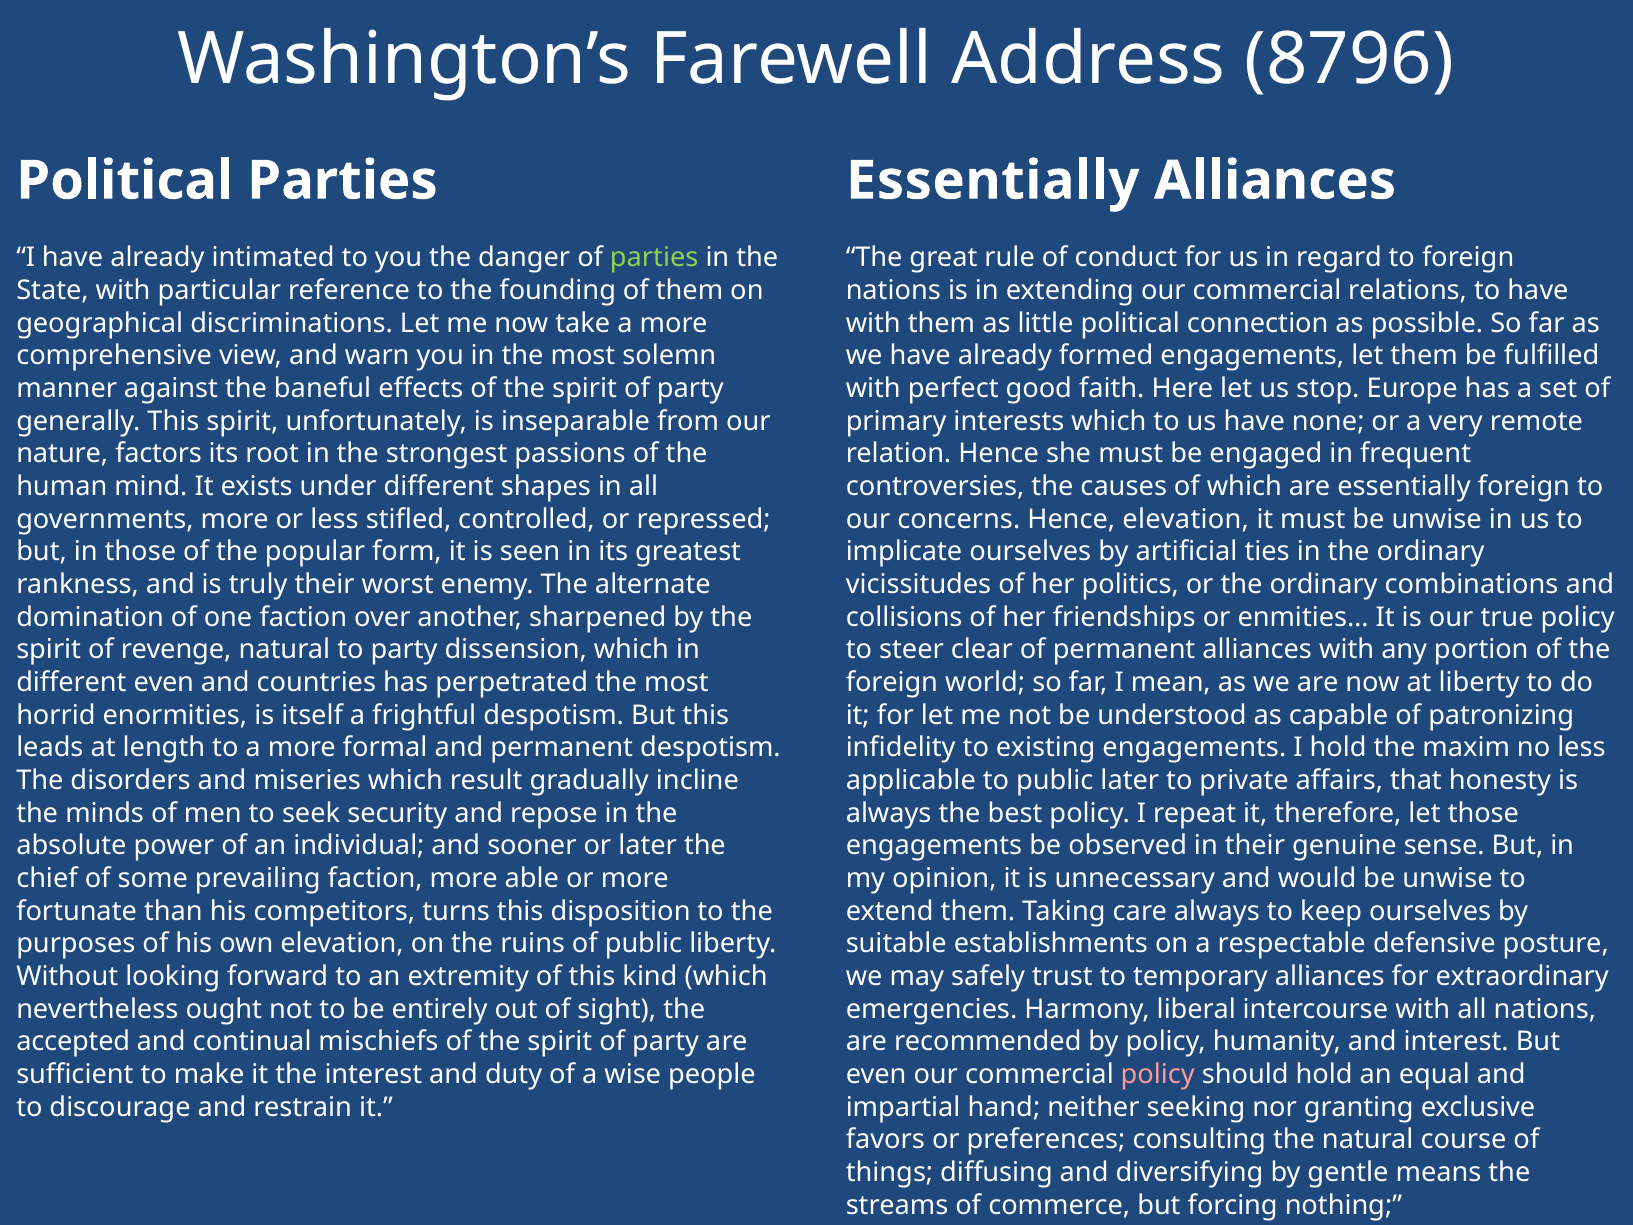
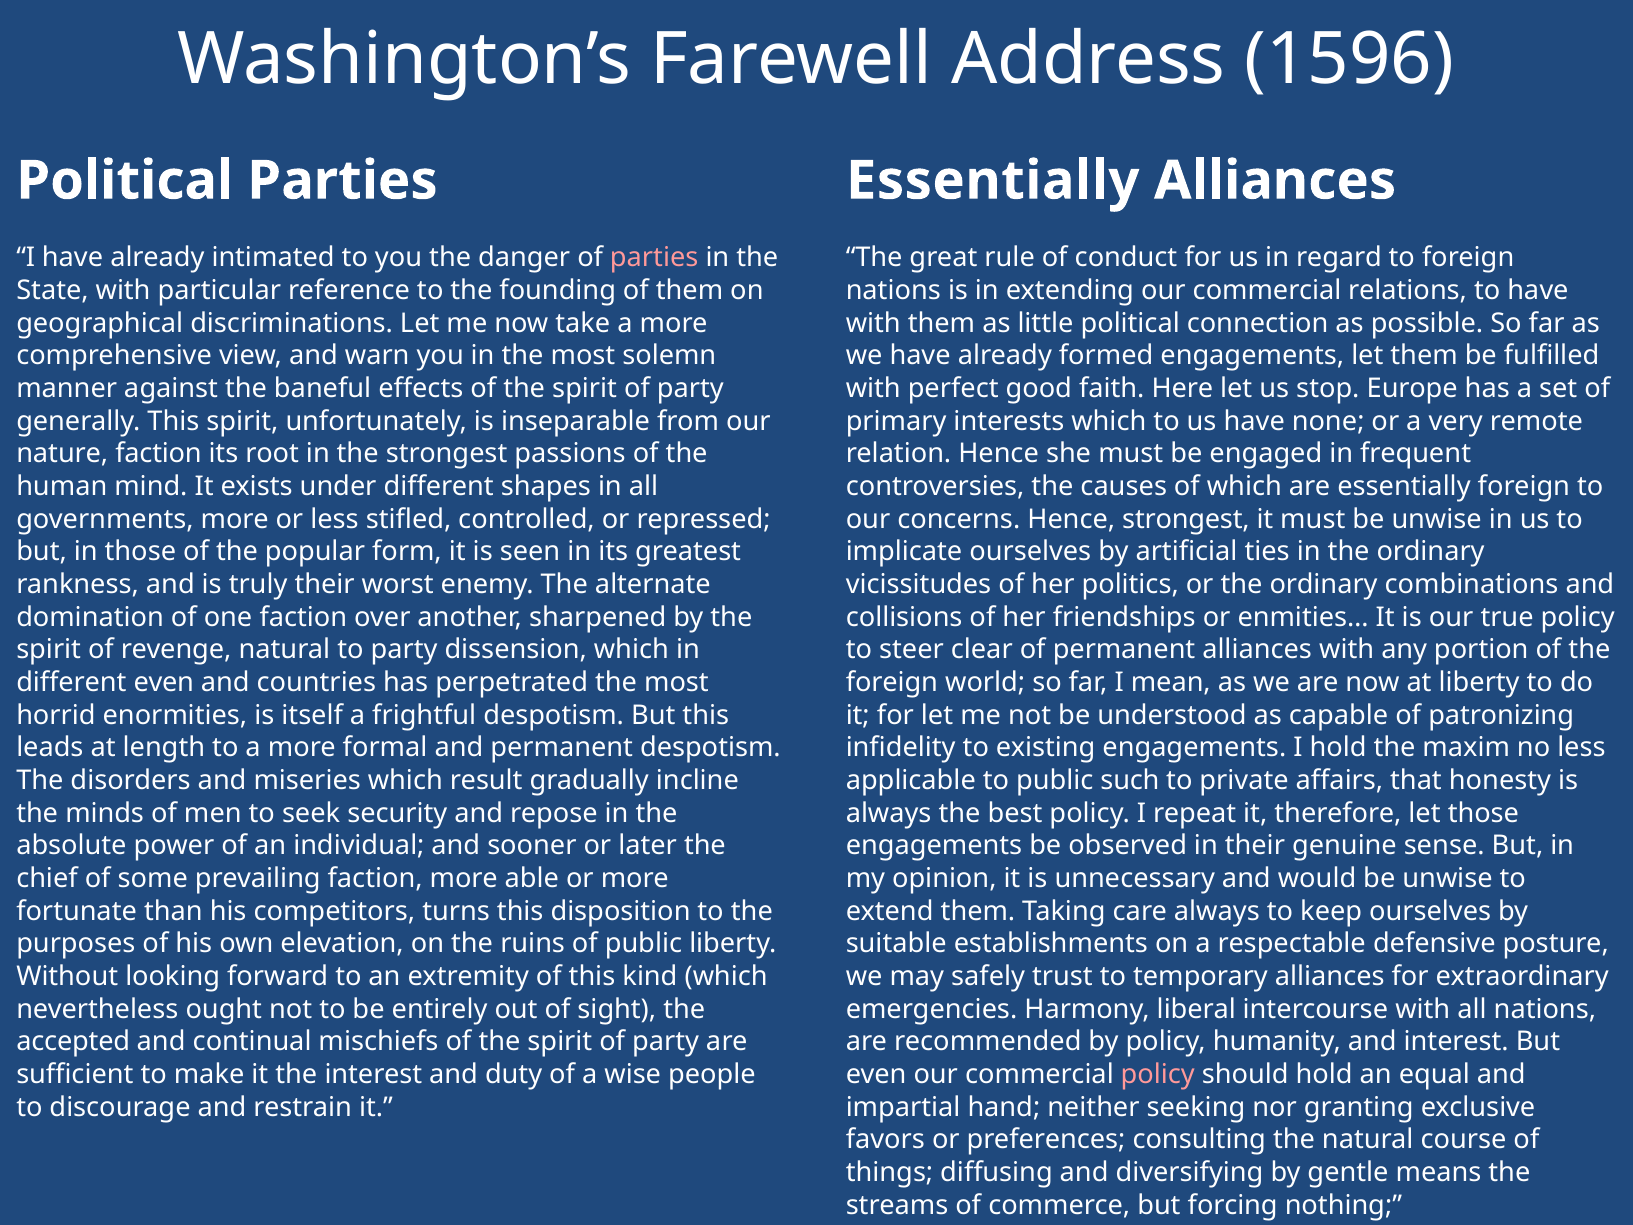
8796: 8796 -> 1596
parties at (654, 258) colour: light green -> pink
nature factors: factors -> faction
Hence elevation: elevation -> strongest
public later: later -> such
